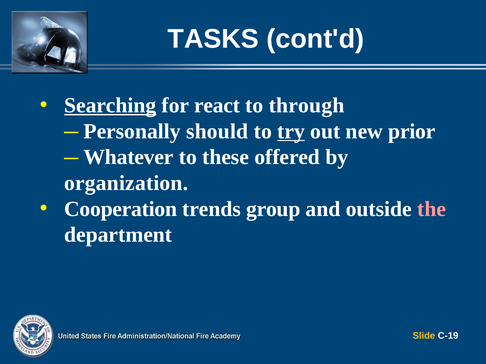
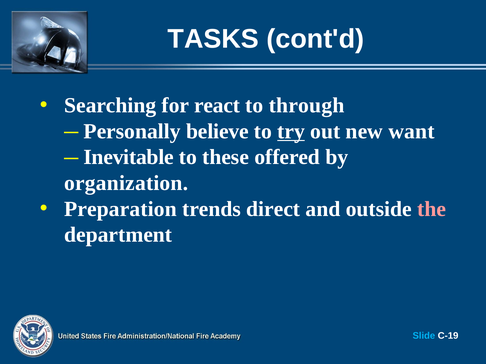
Searching underline: present -> none
should: should -> believe
prior: prior -> want
Whatever: Whatever -> Inevitable
Cooperation: Cooperation -> Preparation
group: group -> direct
Slide colour: yellow -> light blue
